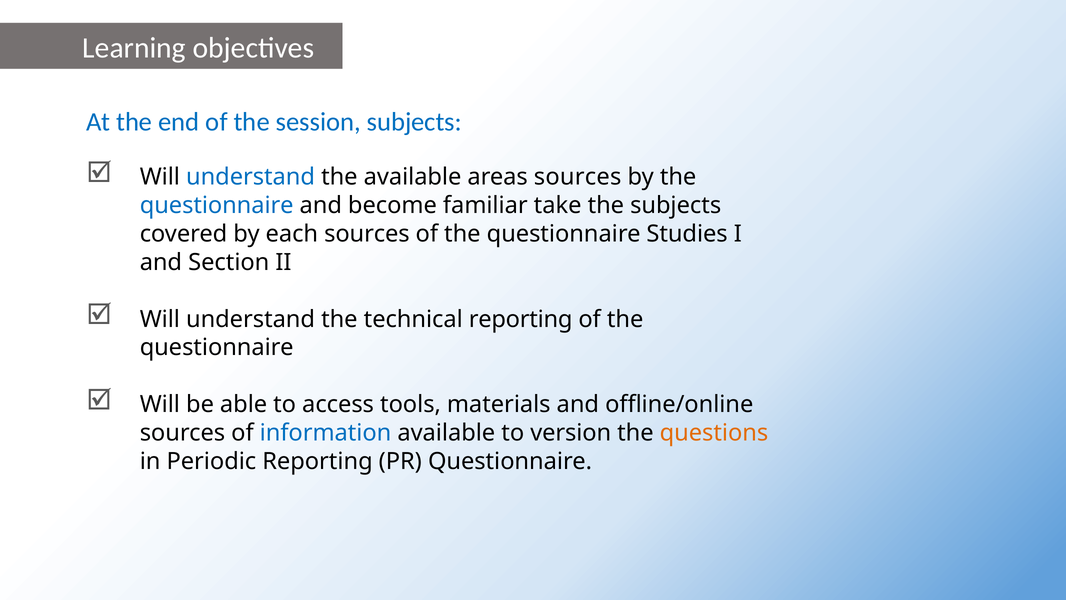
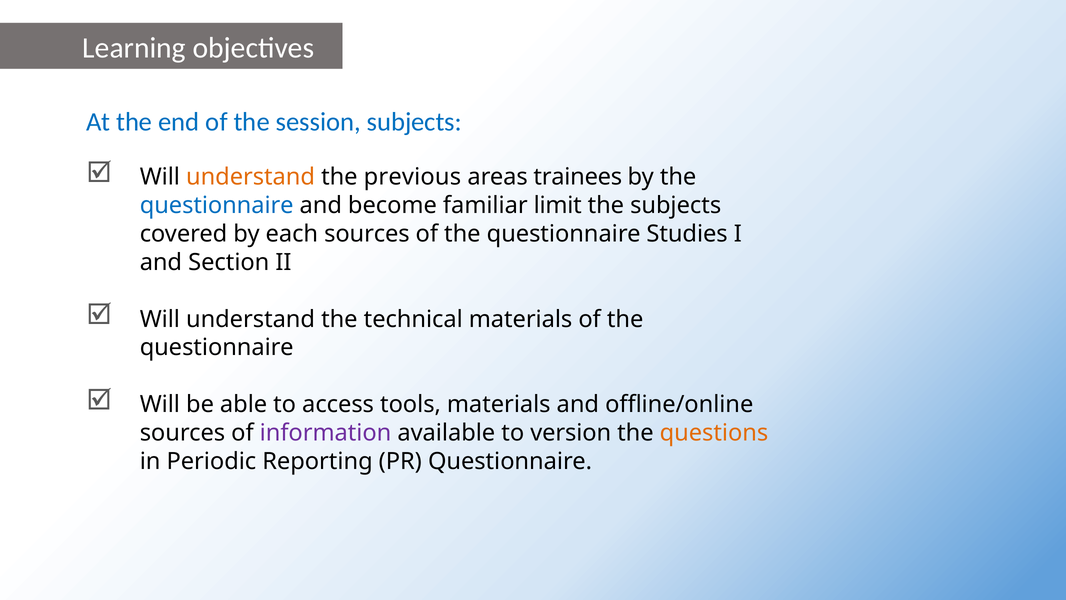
understand at (251, 177) colour: blue -> orange
the available: available -> previous
areas sources: sources -> trainees
take: take -> limit
technical reporting: reporting -> materials
information colour: blue -> purple
